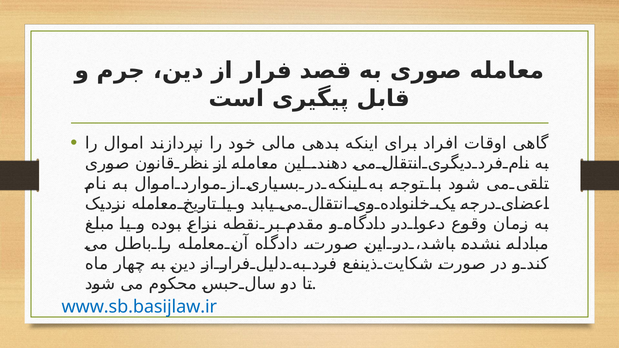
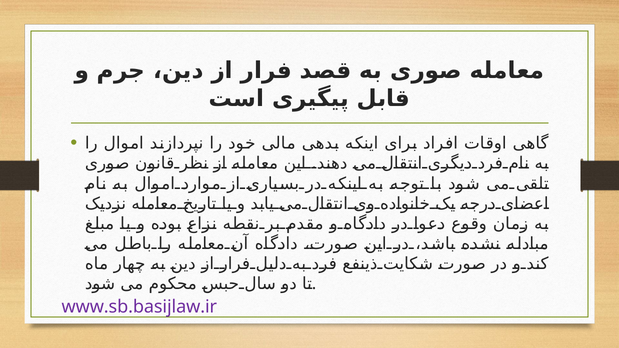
www.sb.basijlaw.ir colour: blue -> purple
